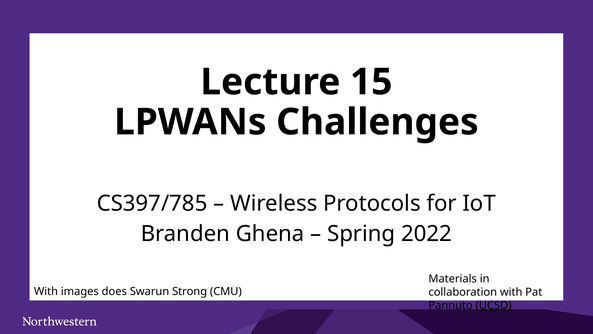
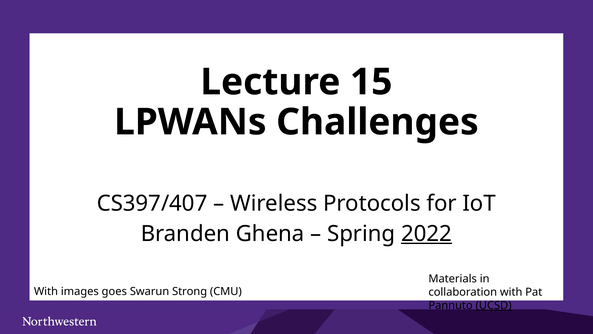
CS397/785: CS397/785 -> CS397/407
2022 underline: none -> present
does: does -> goes
